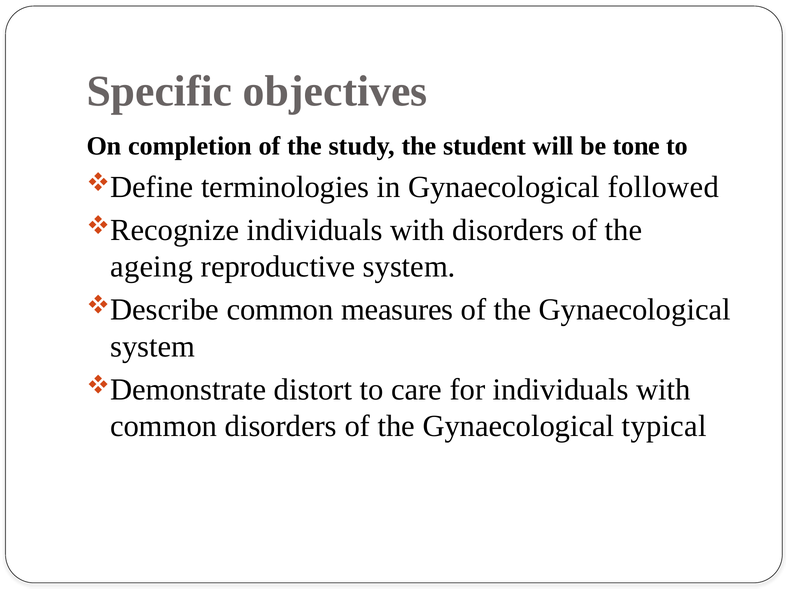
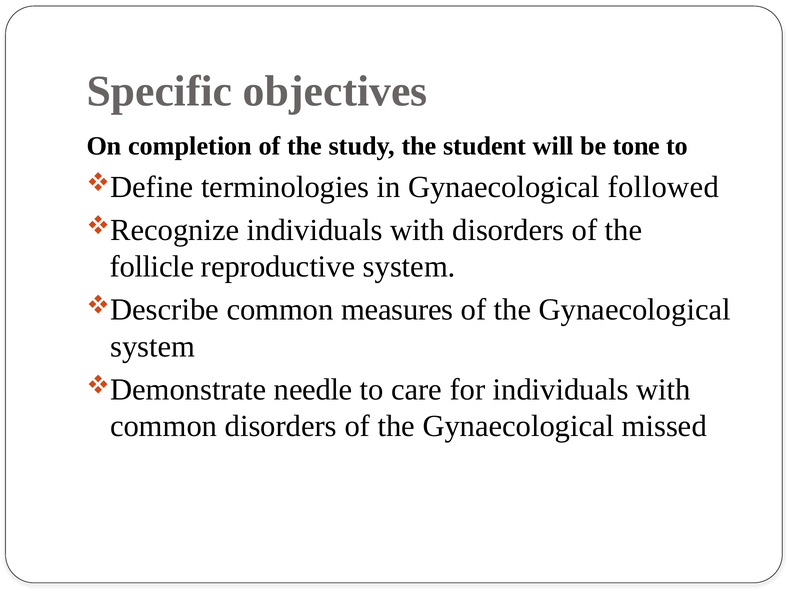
ageing: ageing -> follicle
distort: distort -> needle
typical: typical -> missed
